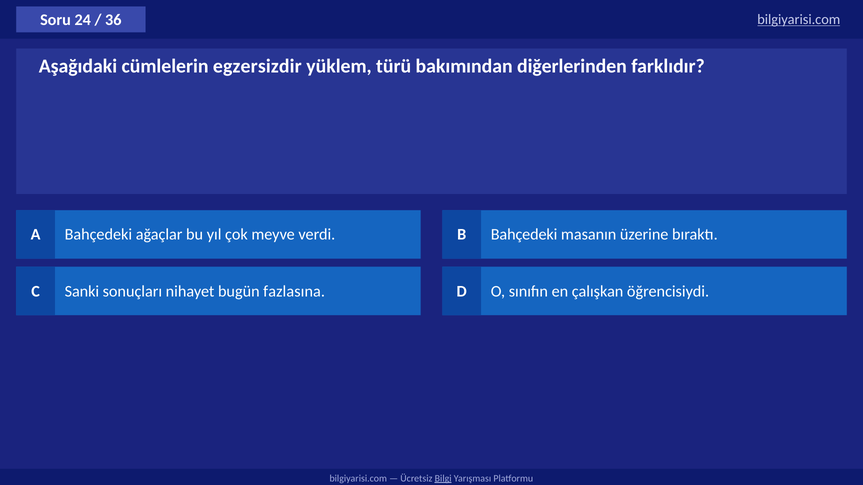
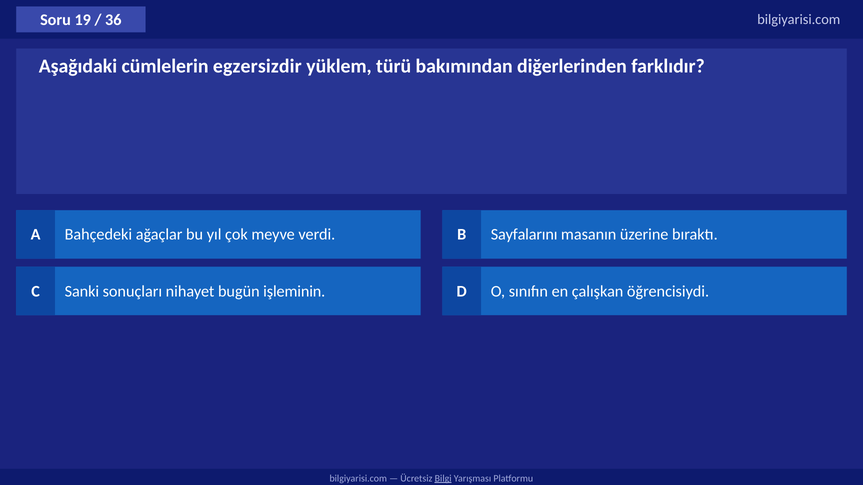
24: 24 -> 19
bilgiyarisi.com at (799, 20) underline: present -> none
B Bahçedeki: Bahçedeki -> Sayfalarını
fazlasına: fazlasına -> işleminin
